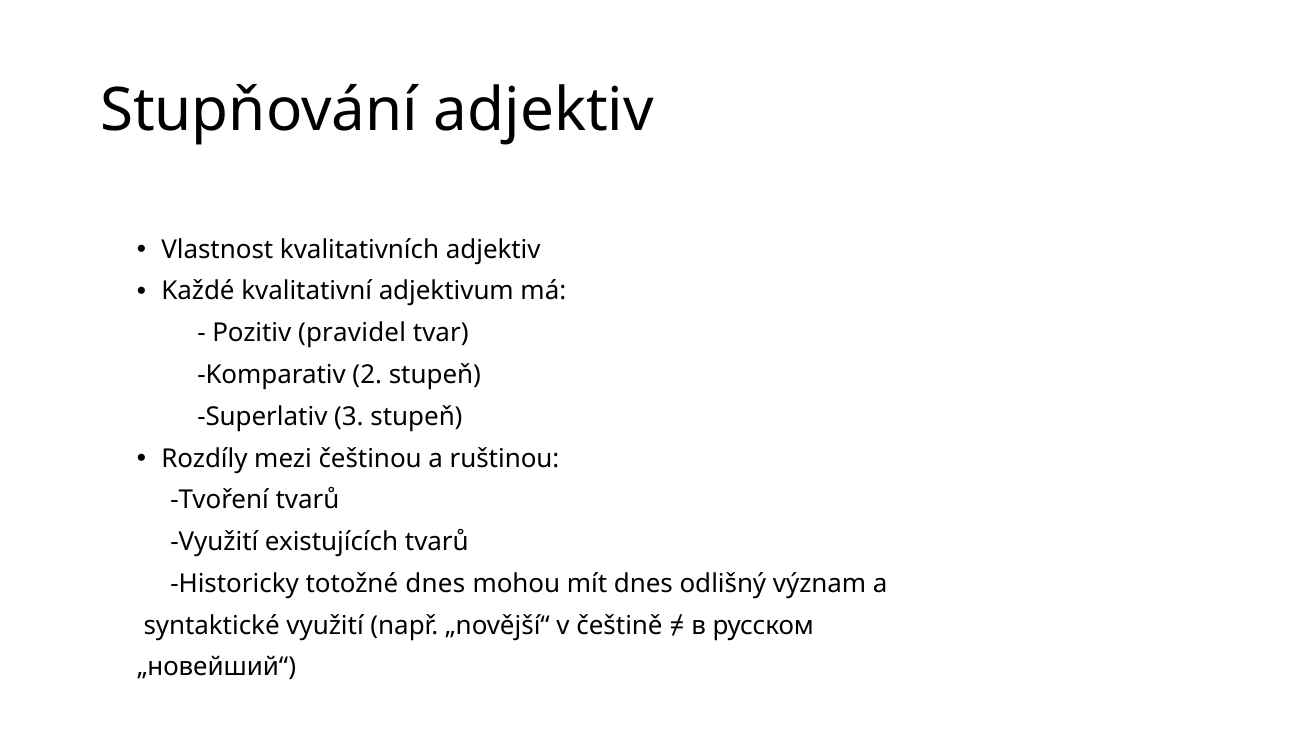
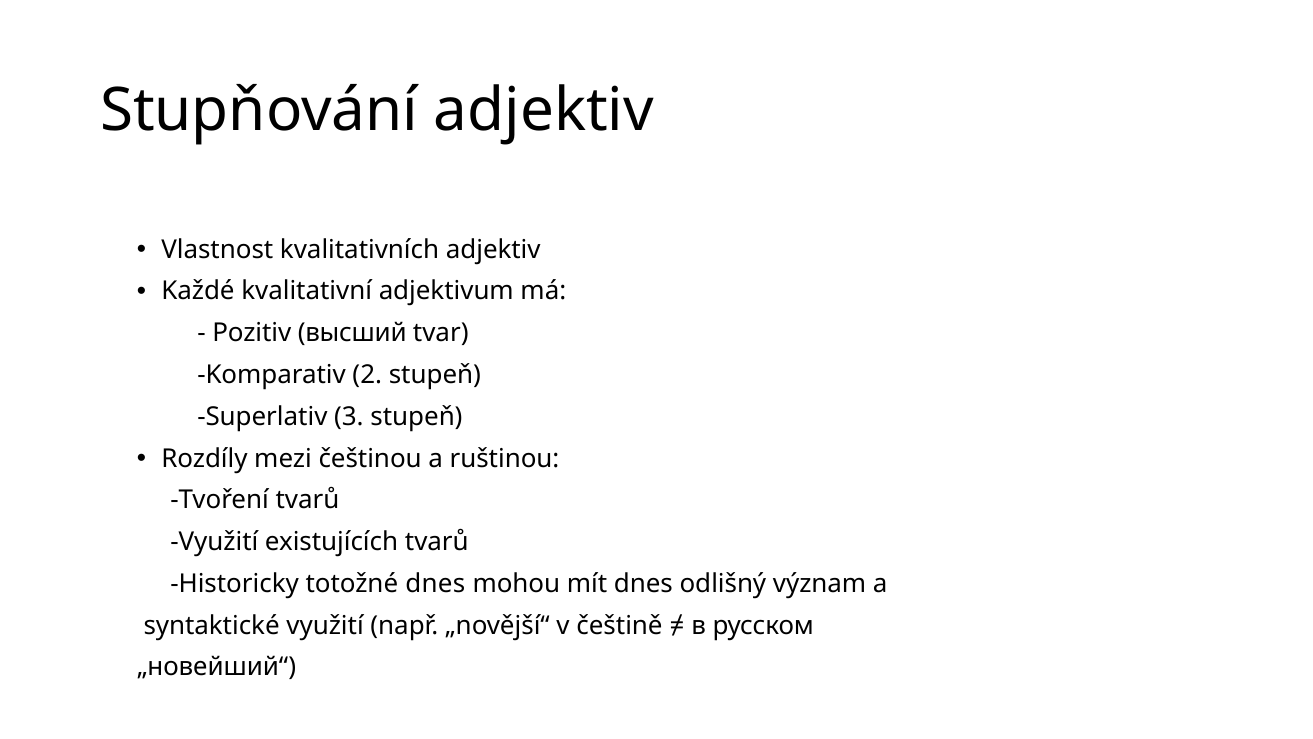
pravidel: pravidel -> высший
